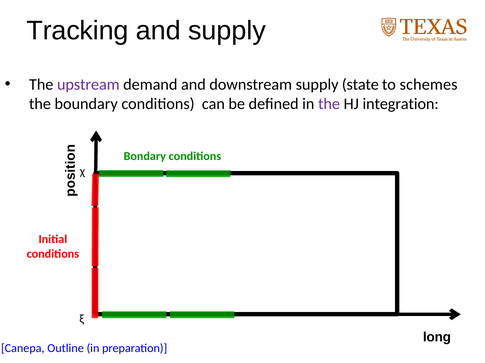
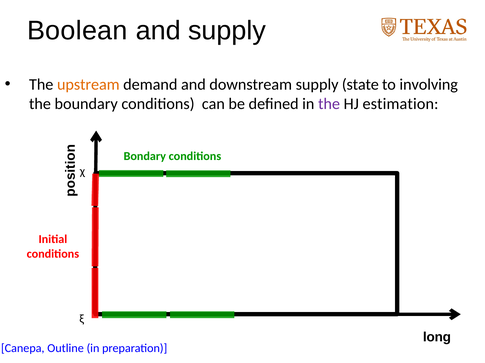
Tracking: Tracking -> Boolean
upstream colour: purple -> orange
schemes: schemes -> involving
integration: integration -> estimation
